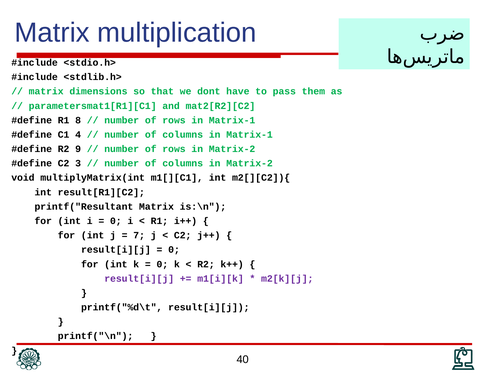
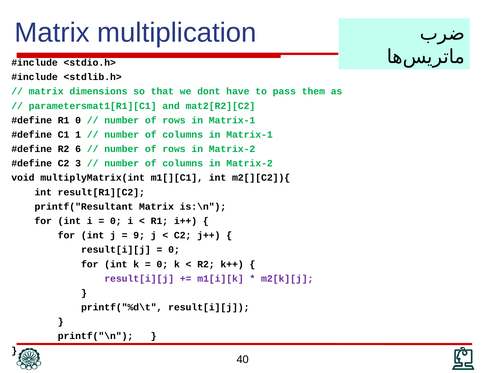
R1 8: 8 -> 0
4: 4 -> 1
9: 9 -> 6
7: 7 -> 9
